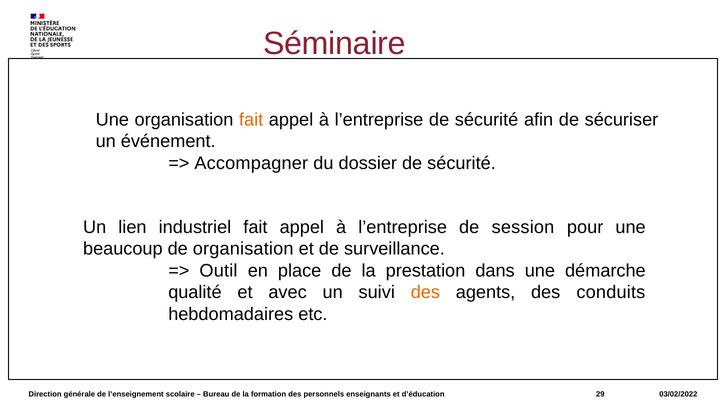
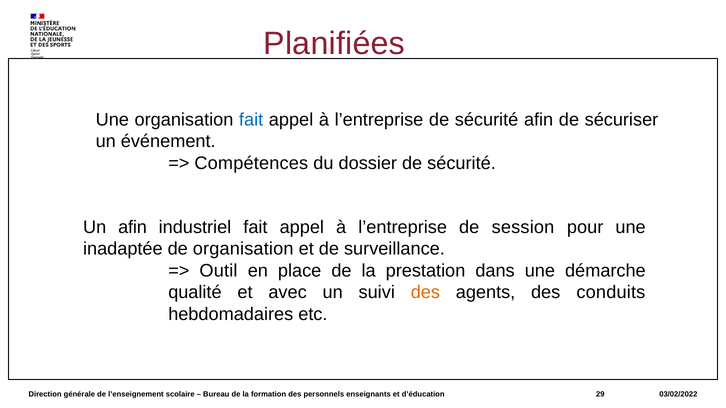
Séminaire: Séminaire -> Planifiées
fait at (251, 120) colour: orange -> blue
Accompagner: Accompagner -> Compétences
Un lien: lien -> afin
beaucoup: beaucoup -> inadaptée
